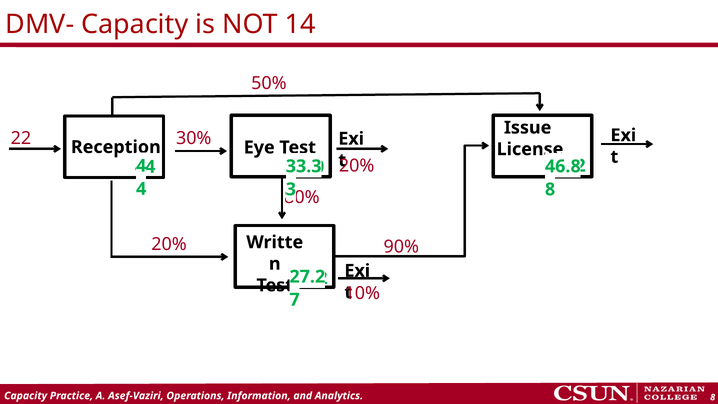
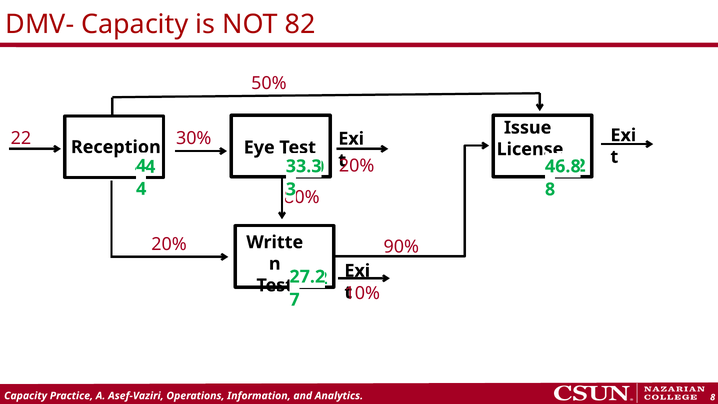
14: 14 -> 82
